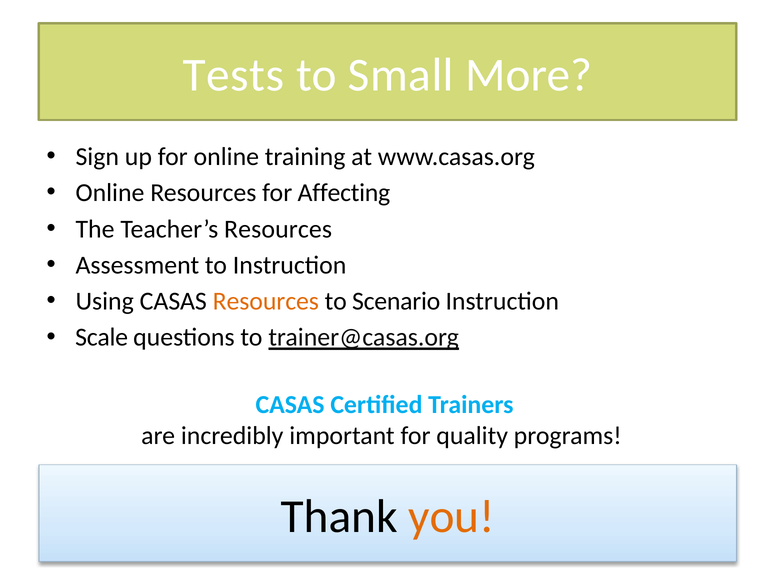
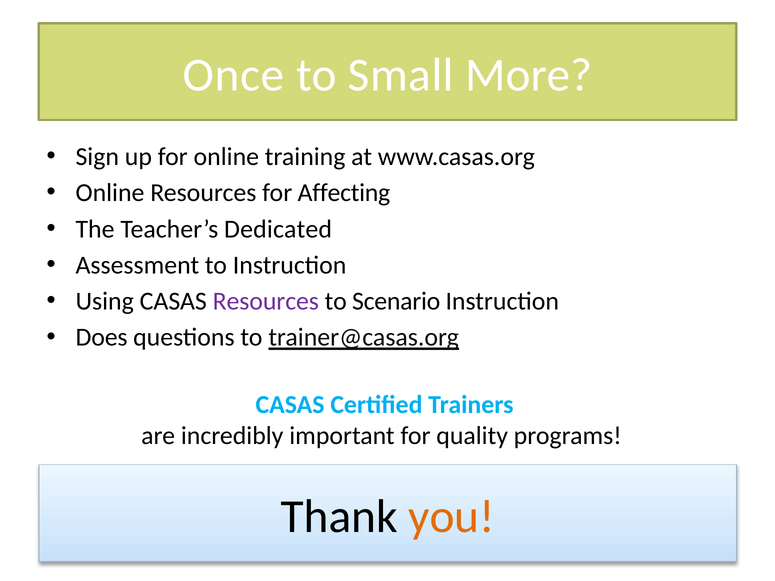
Tests: Tests -> Once
Teacher’s Resources: Resources -> Dedicated
Resources at (266, 301) colour: orange -> purple
Scale: Scale -> Does
